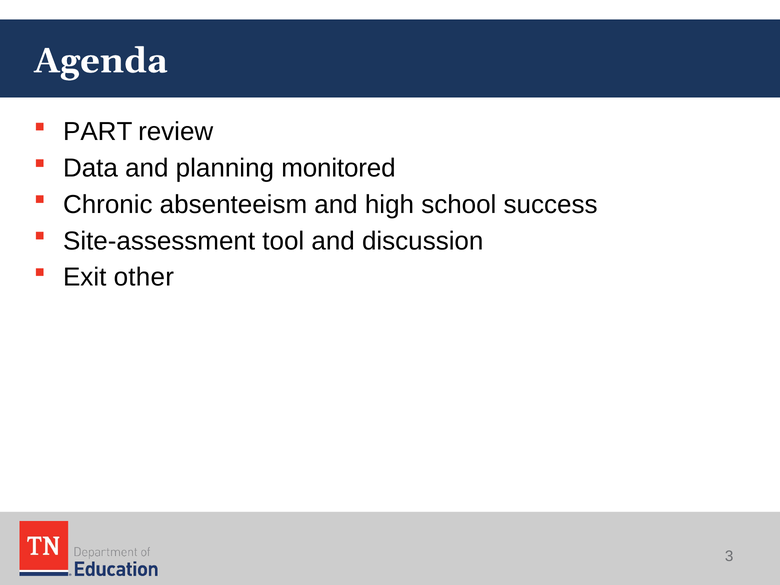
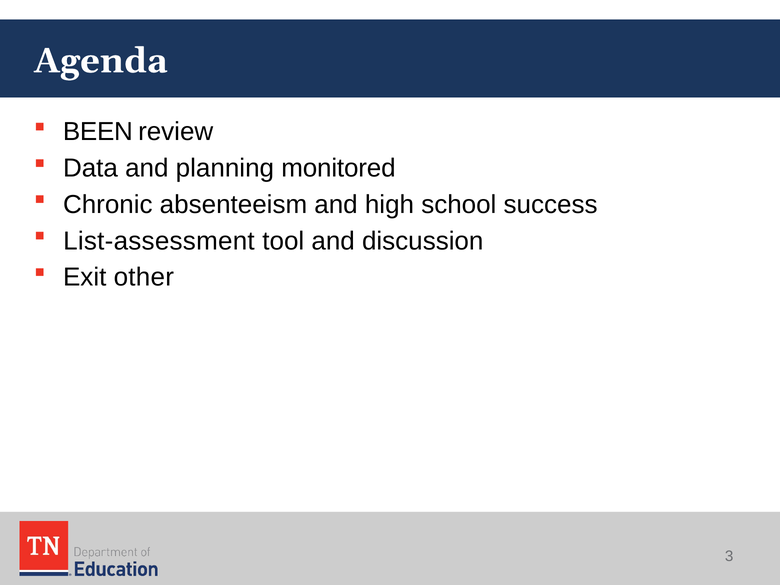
PART: PART -> BEEN
Site-assessment: Site-assessment -> List-assessment
